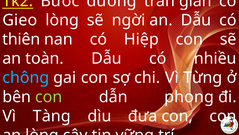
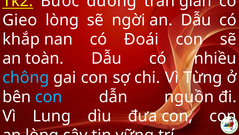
thiên: thiên -> khắp
Hiệp: Hiệp -> Đoái
con at (49, 97) colour: light green -> light blue
phong: phong -> nguồn
Tàng: Tàng -> Lung
